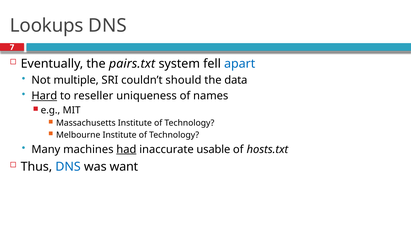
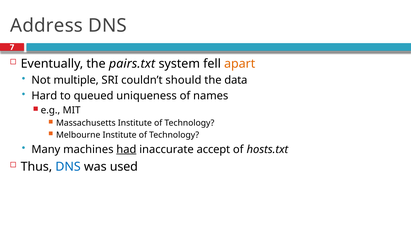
Lookups: Lookups -> Address
apart colour: blue -> orange
Hard underline: present -> none
reseller: reseller -> queued
usable: usable -> accept
want: want -> used
